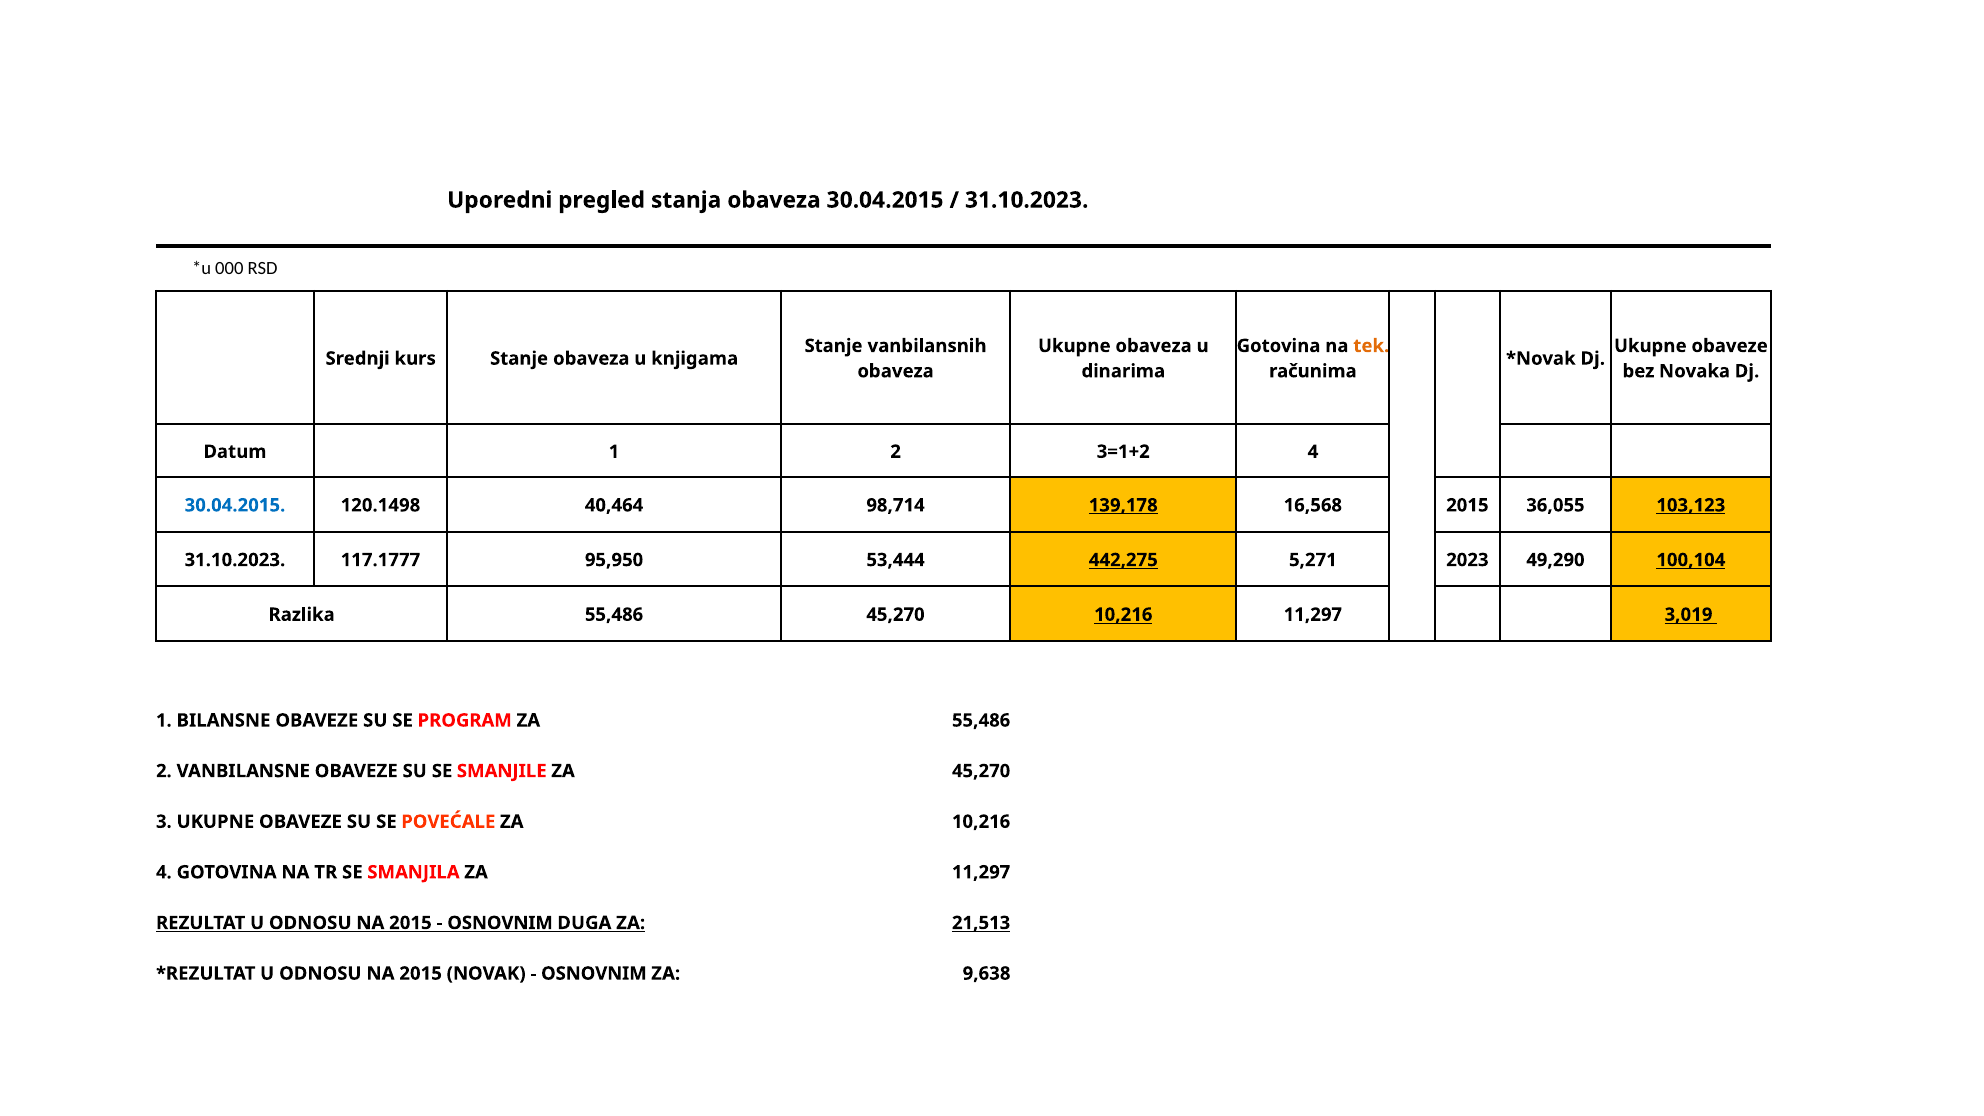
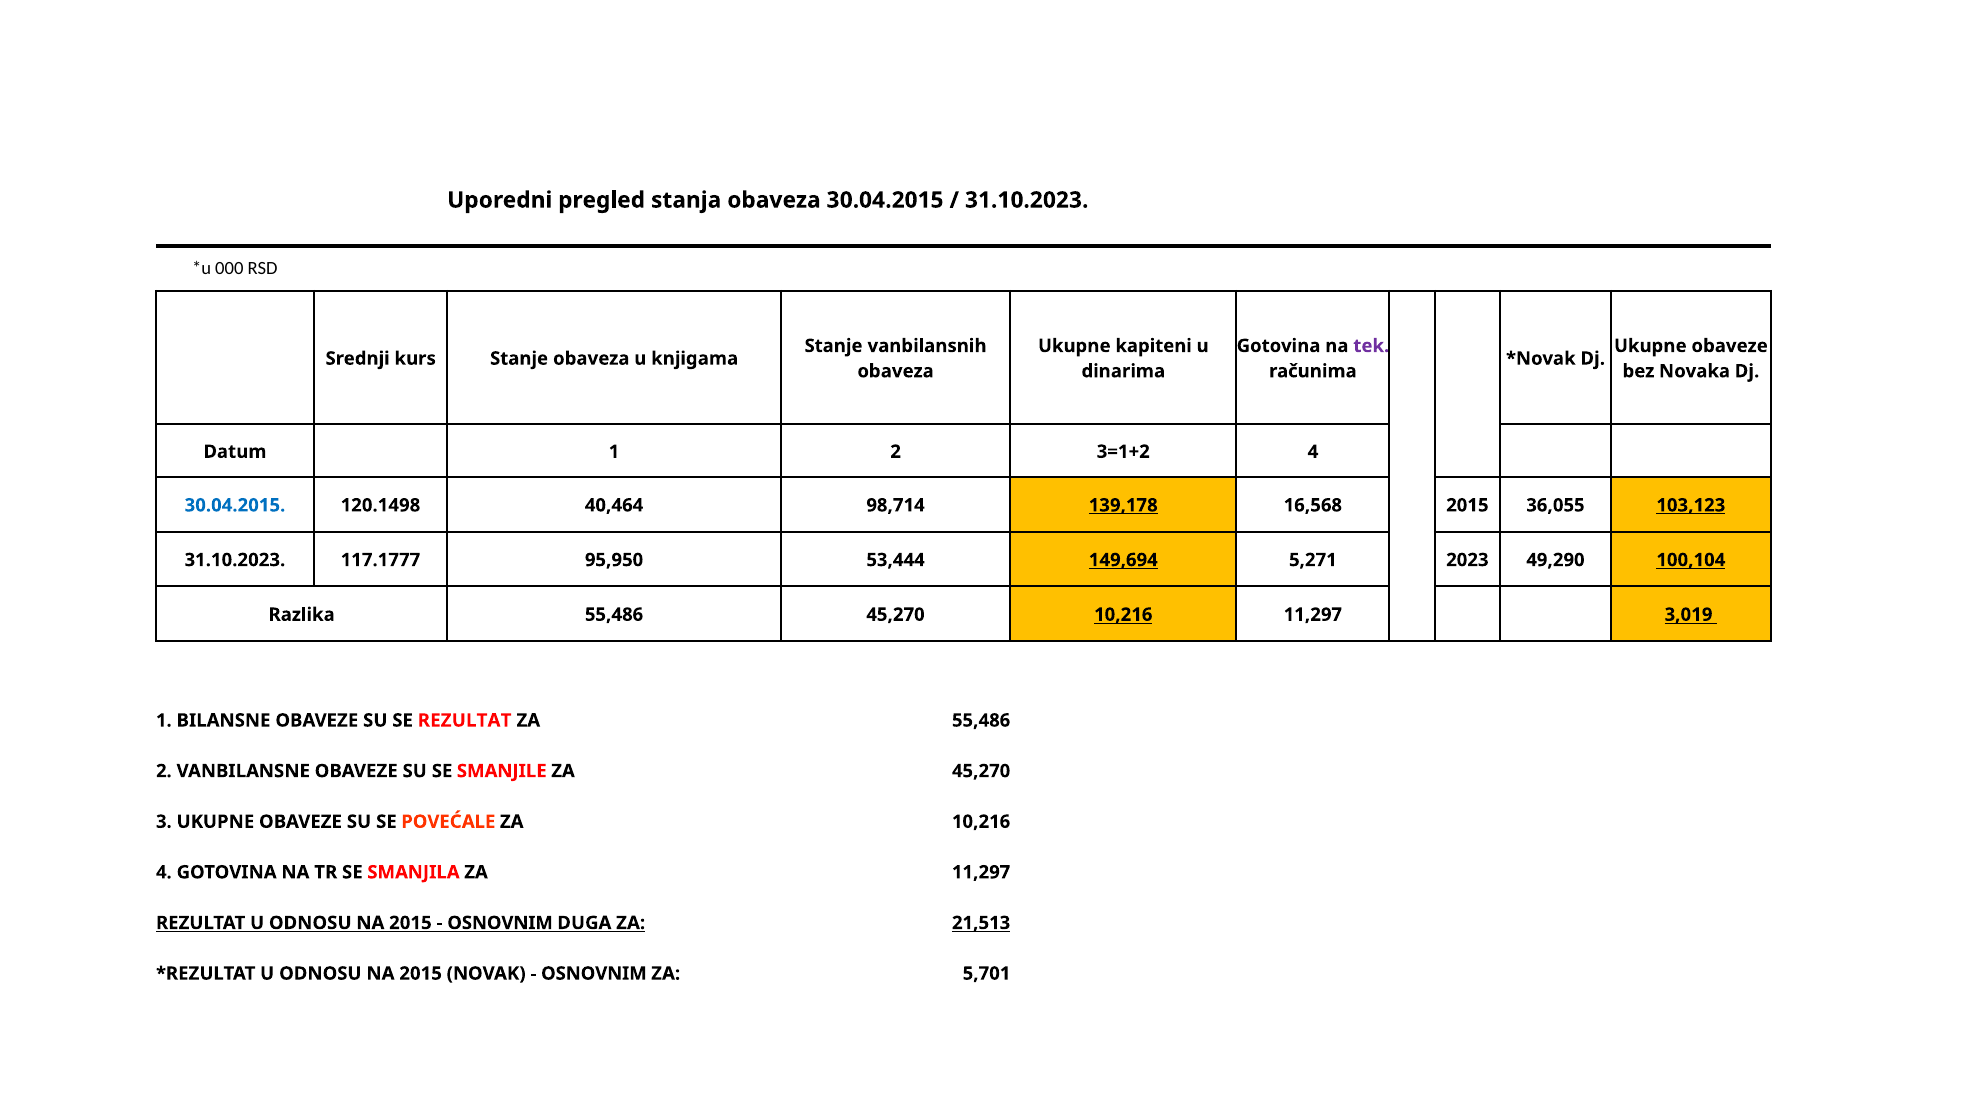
Ukupne obaveza: obaveza -> kapiteni
tek colour: orange -> purple
442,275: 442,275 -> 149,694
SE PROGRAM: PROGRAM -> REZULTAT
9,638: 9,638 -> 5,701
